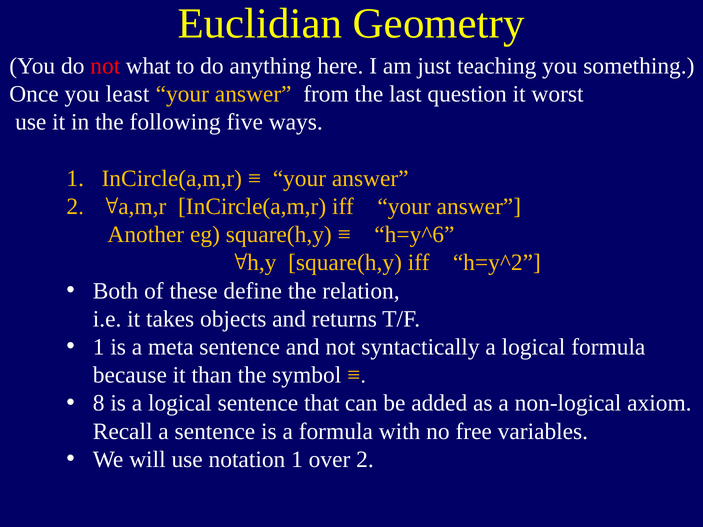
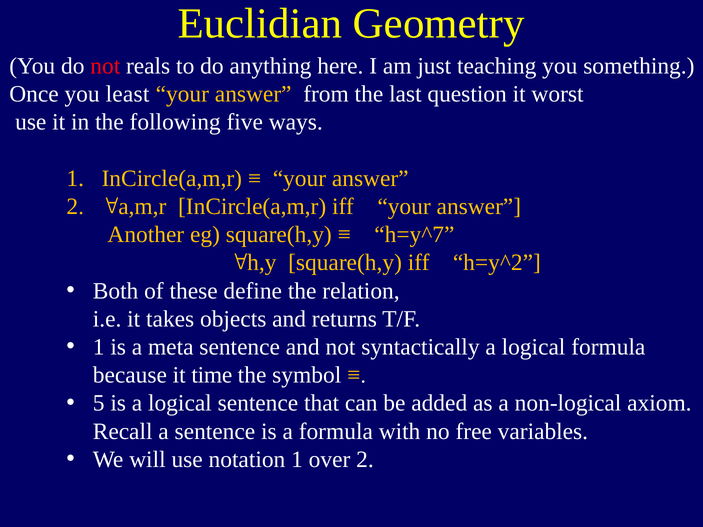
what: what -> reals
h=y^6: h=y^6 -> h=y^7
than: than -> time
8: 8 -> 5
